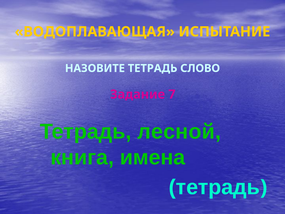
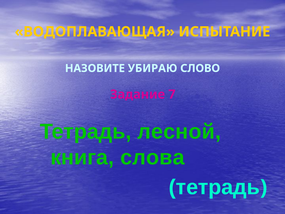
НАЗОВИТЕ ТЕТРАДЬ: ТЕТРАДЬ -> УБИРАЮ
имена: имена -> слова
